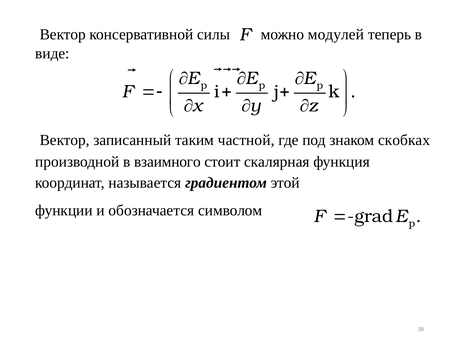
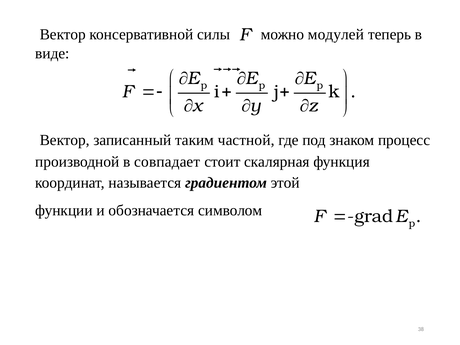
скобках: скобках -> процесс
взаимного: взаимного -> совпадает
